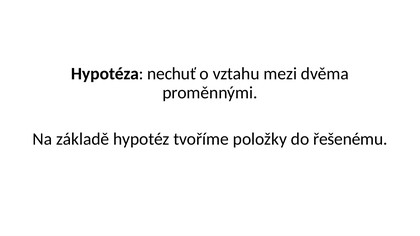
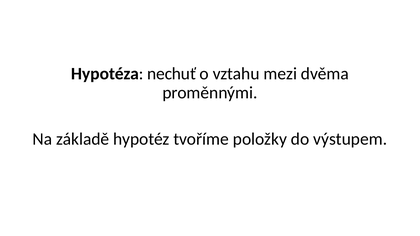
řešenému: řešenému -> výstupem
